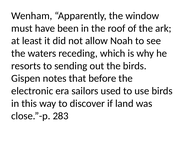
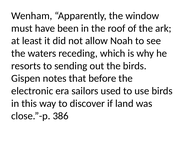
283: 283 -> 386
